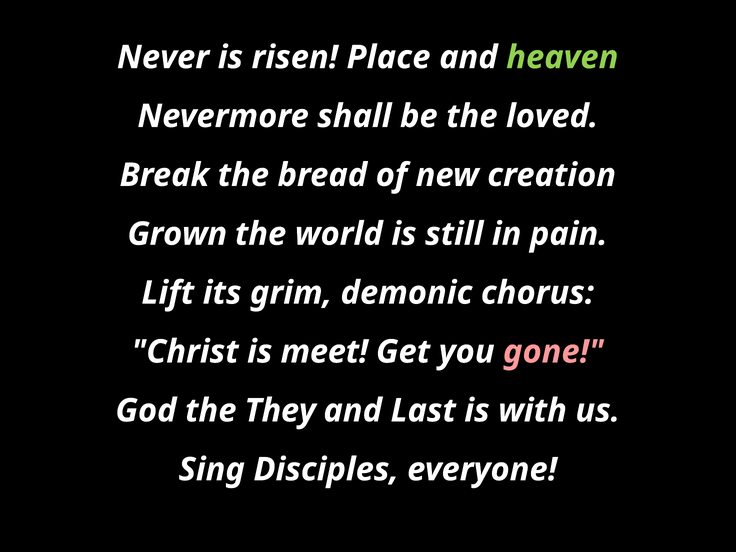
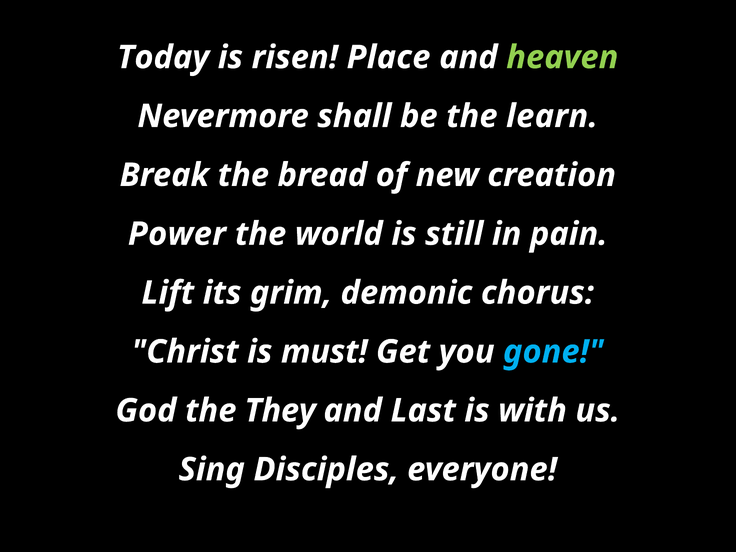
Never: Never -> Today
loved: loved -> learn
Grown: Grown -> Power
meet: meet -> must
gone colour: pink -> light blue
